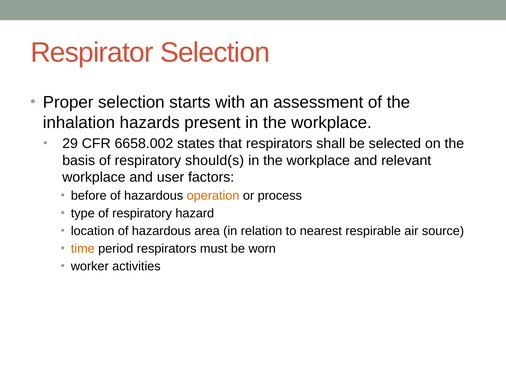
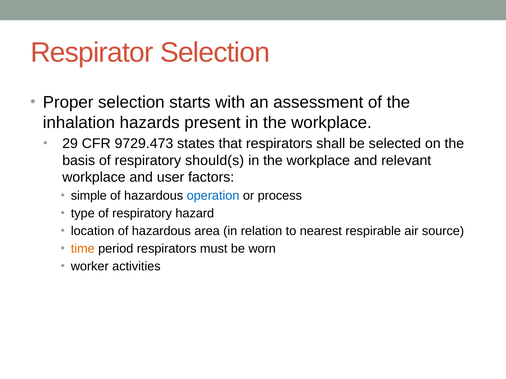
6658.002: 6658.002 -> 9729.473
before: before -> simple
operation colour: orange -> blue
